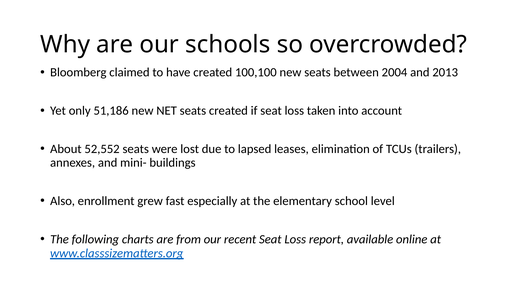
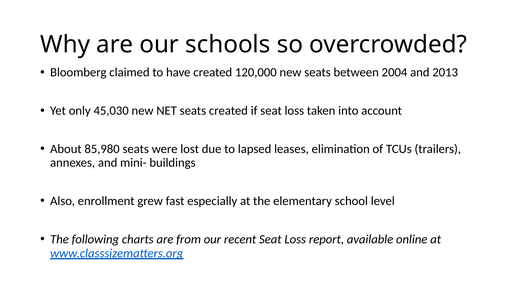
100,100: 100,100 -> 120,000
51,186: 51,186 -> 45,030
52,552: 52,552 -> 85,980
